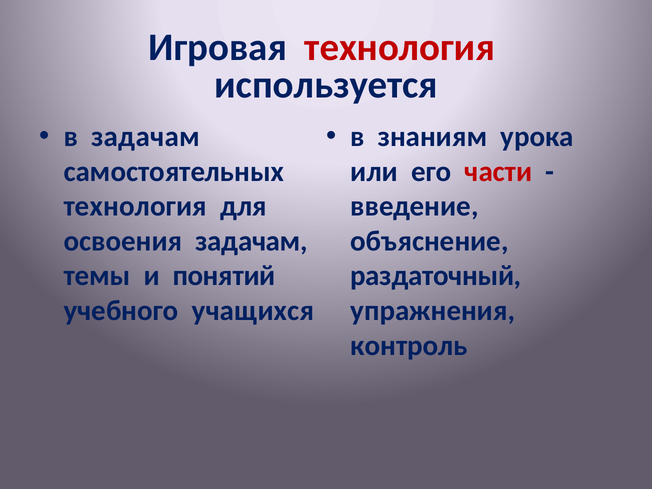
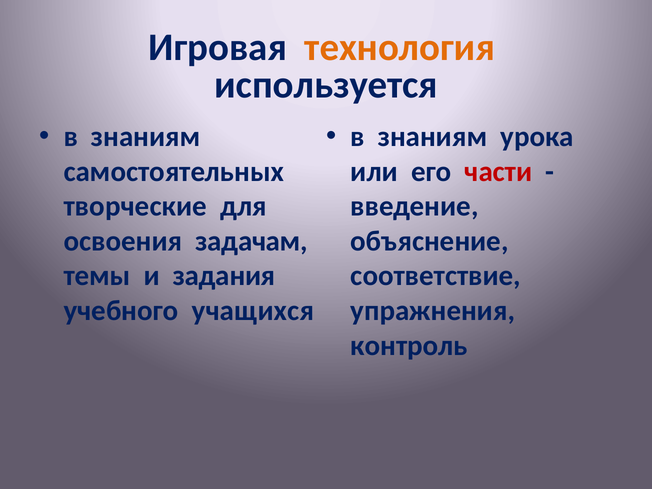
технология at (400, 47) colour: red -> orange
задачам at (145, 137): задачам -> знаниям
технология at (135, 206): технология -> творческие
понятий: понятий -> задания
раздаточный: раздаточный -> соответствие
